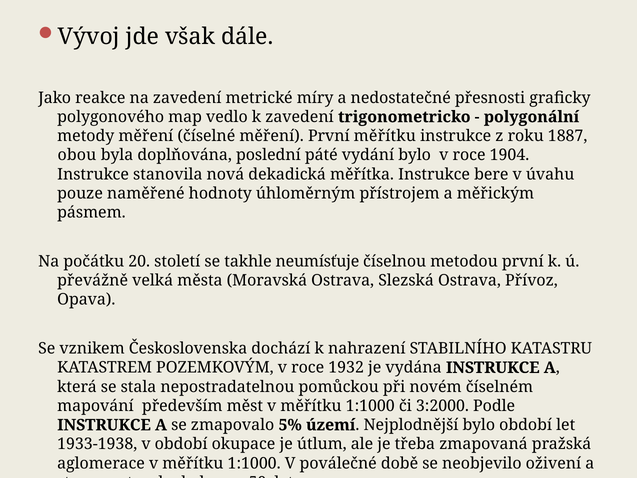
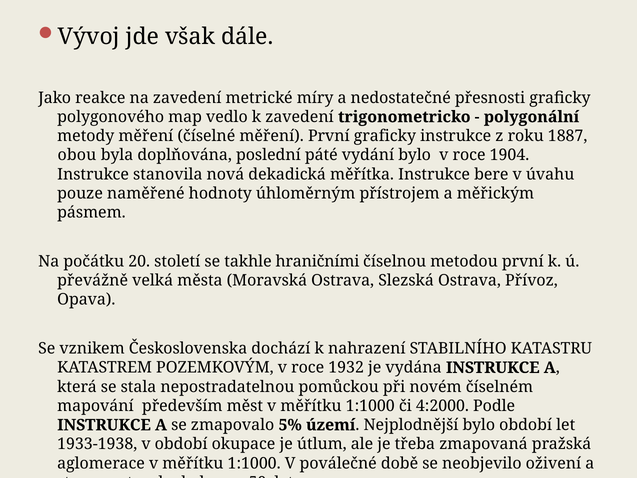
První měřítku: měřítku -> graficky
neumísťuje: neumísťuje -> hraničními
3:2000: 3:2000 -> 4:2000
